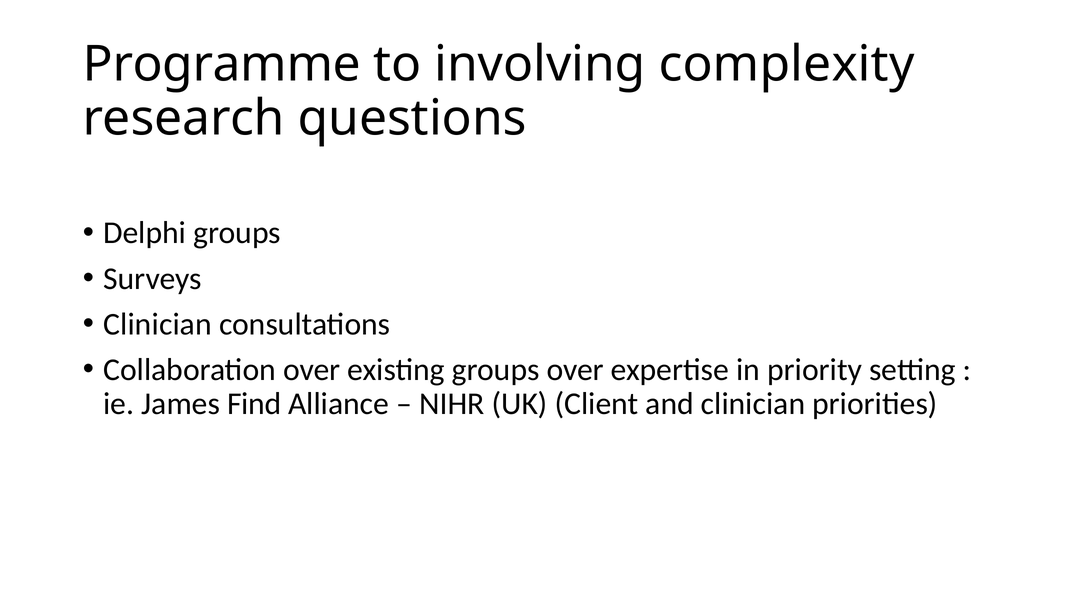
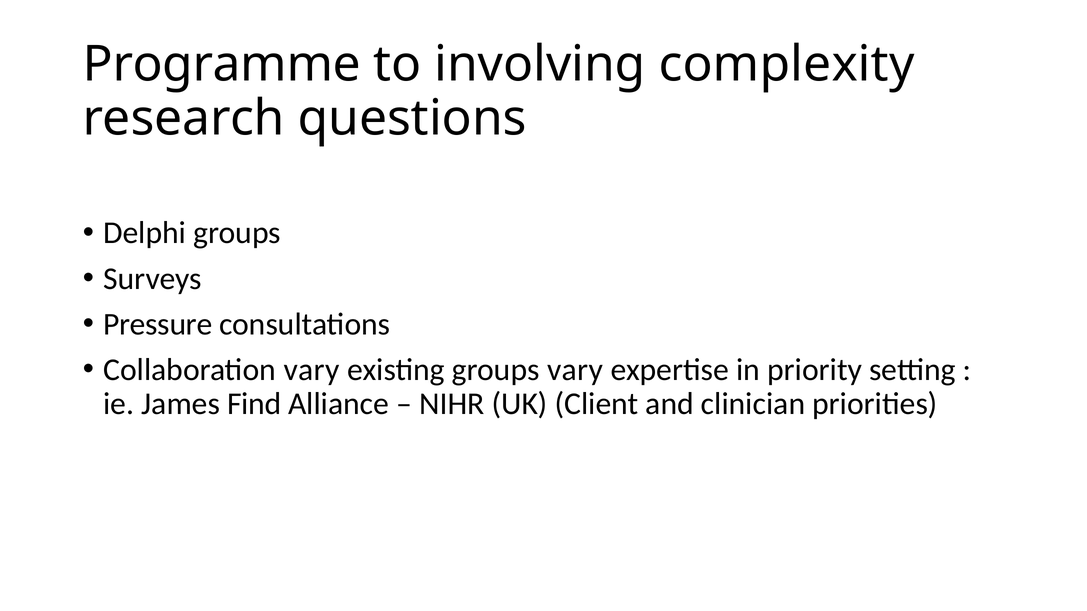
Clinician at (158, 324): Clinician -> Pressure
Collaboration over: over -> vary
groups over: over -> vary
